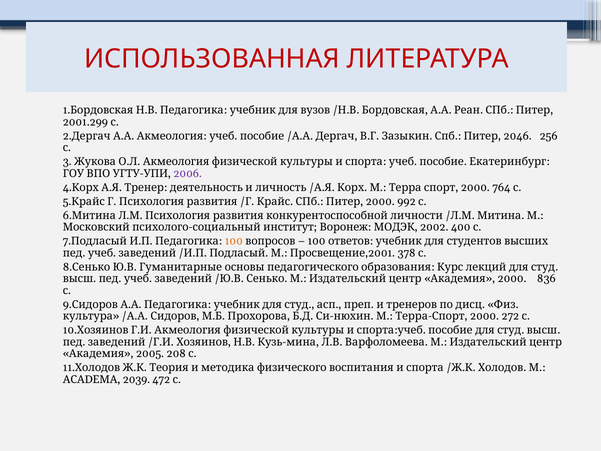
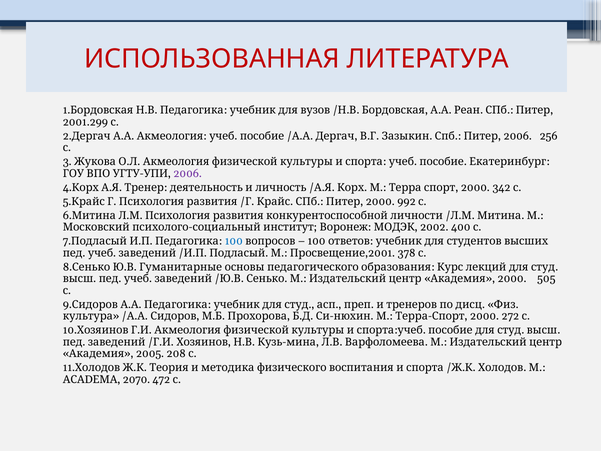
2046 at (518, 136): 2046 -> 2006
764: 764 -> 342
100 at (234, 241) colour: orange -> blue
836: 836 -> 505
2039: 2039 -> 2070
